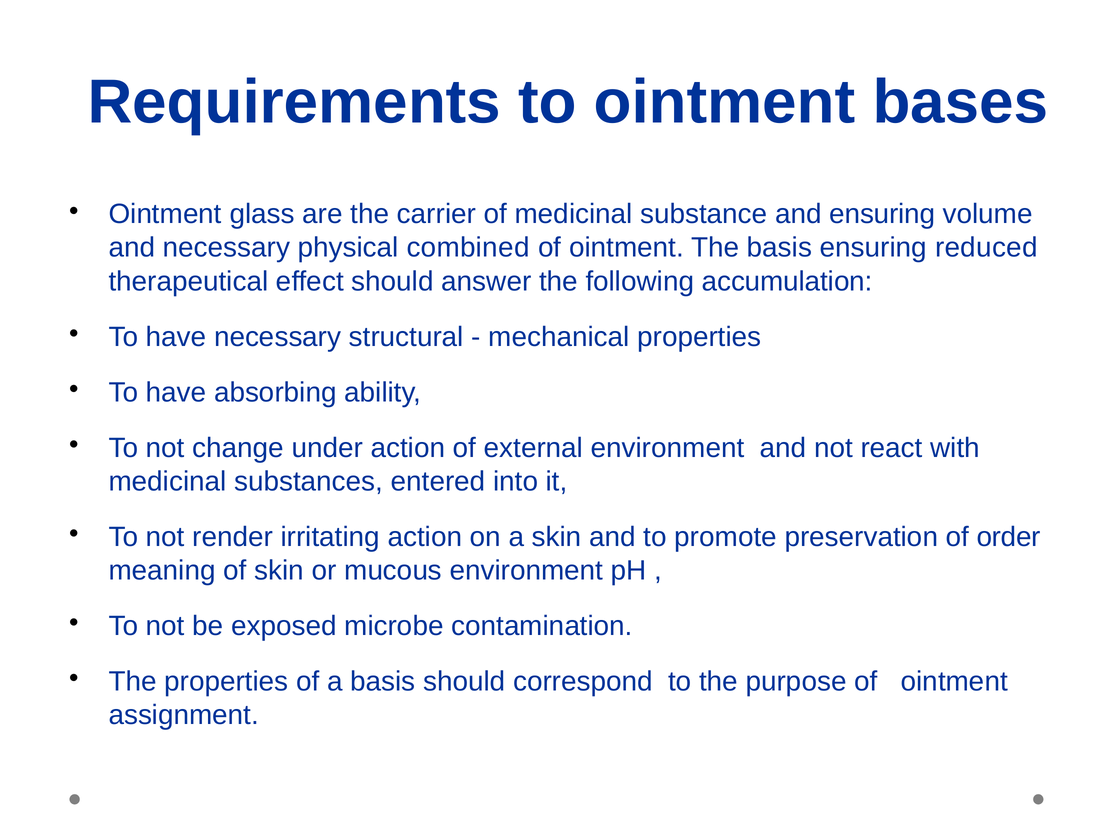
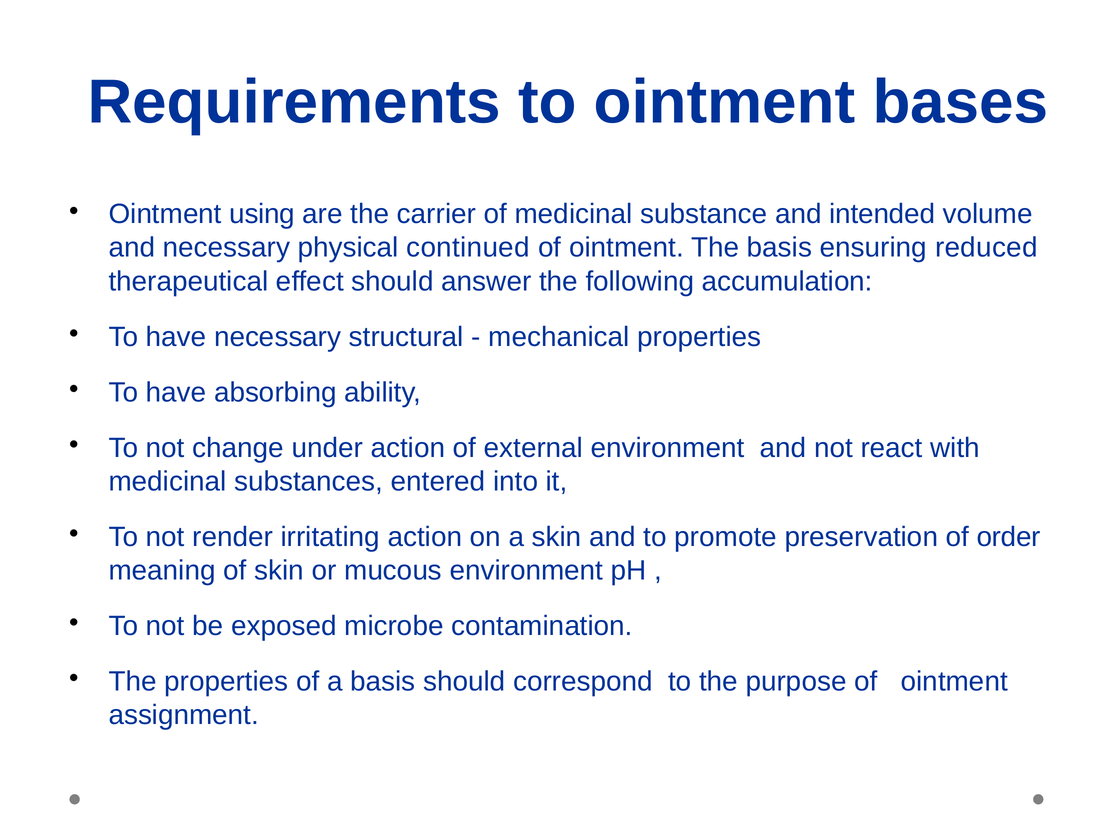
glass: glass -> using
and ensuring: ensuring -> intended
combined: combined -> continued
